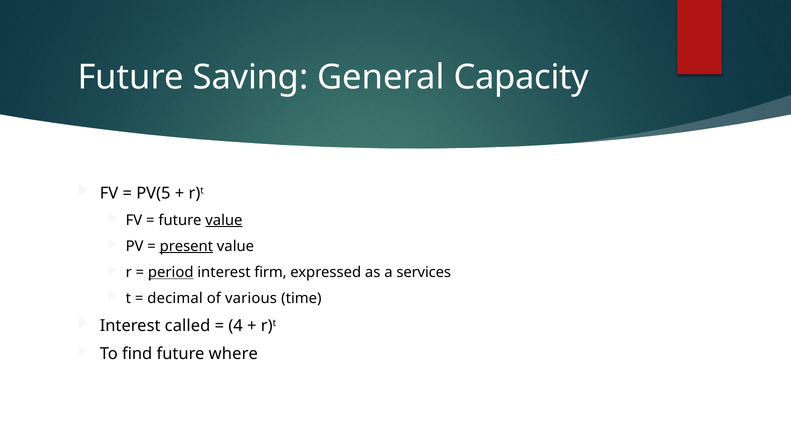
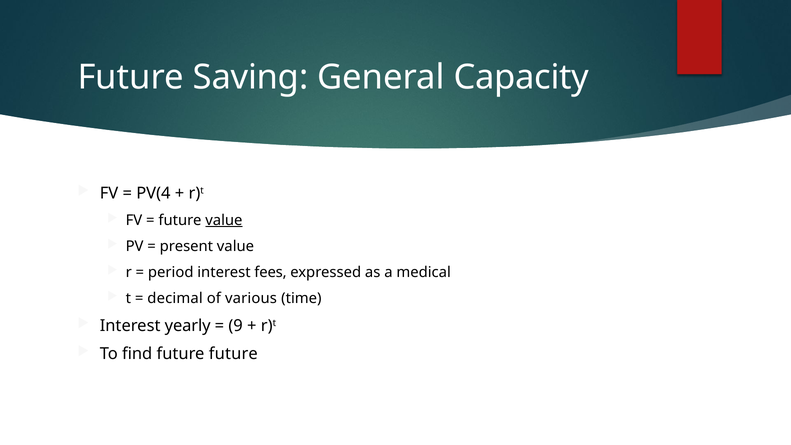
PV(5: PV(5 -> PV(4
present underline: present -> none
period underline: present -> none
firm: firm -> fees
services: services -> medical
called: called -> yearly
4: 4 -> 9
future where: where -> future
